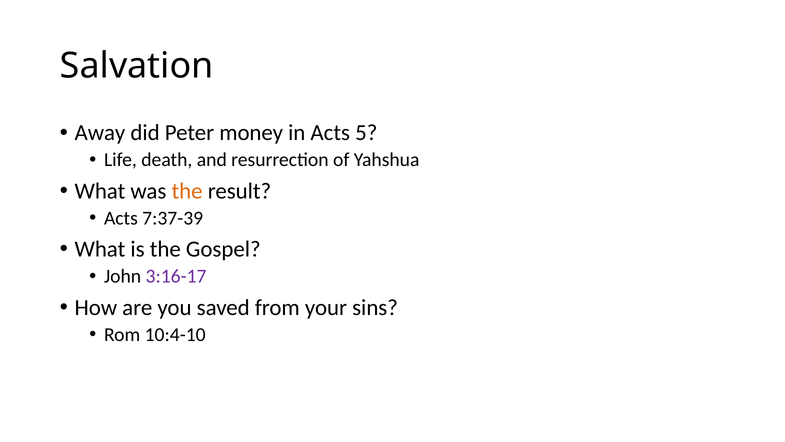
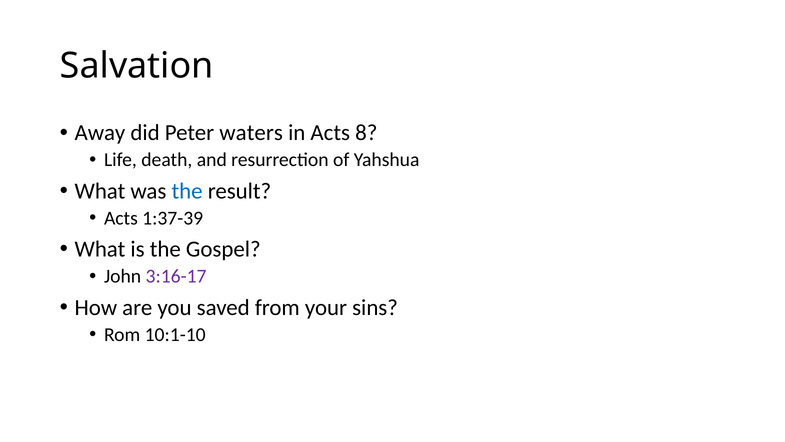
money: money -> waters
5: 5 -> 8
the at (187, 191) colour: orange -> blue
7:37-39: 7:37-39 -> 1:37-39
10:4-10: 10:4-10 -> 10:1-10
